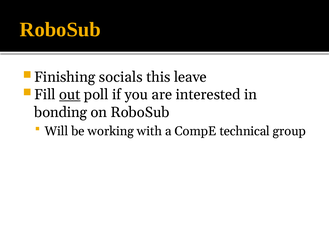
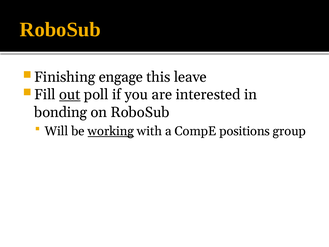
socials: socials -> engage
working underline: none -> present
technical: technical -> positions
